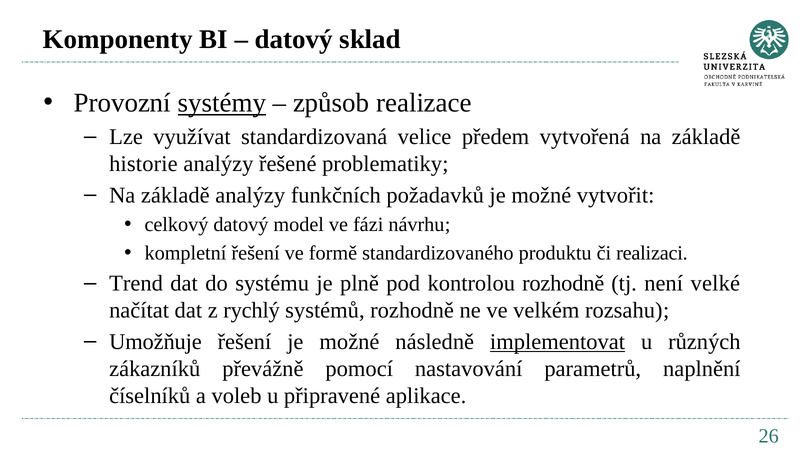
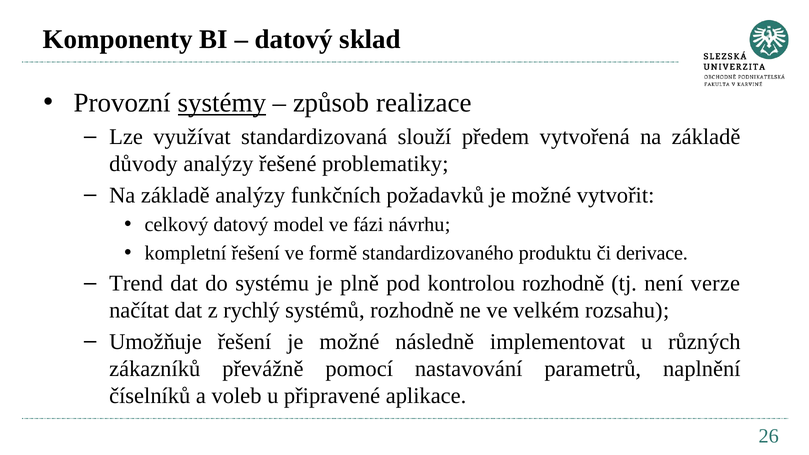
velice: velice -> slouží
historie: historie -> důvody
realizaci: realizaci -> derivace
velké: velké -> verze
implementovat underline: present -> none
